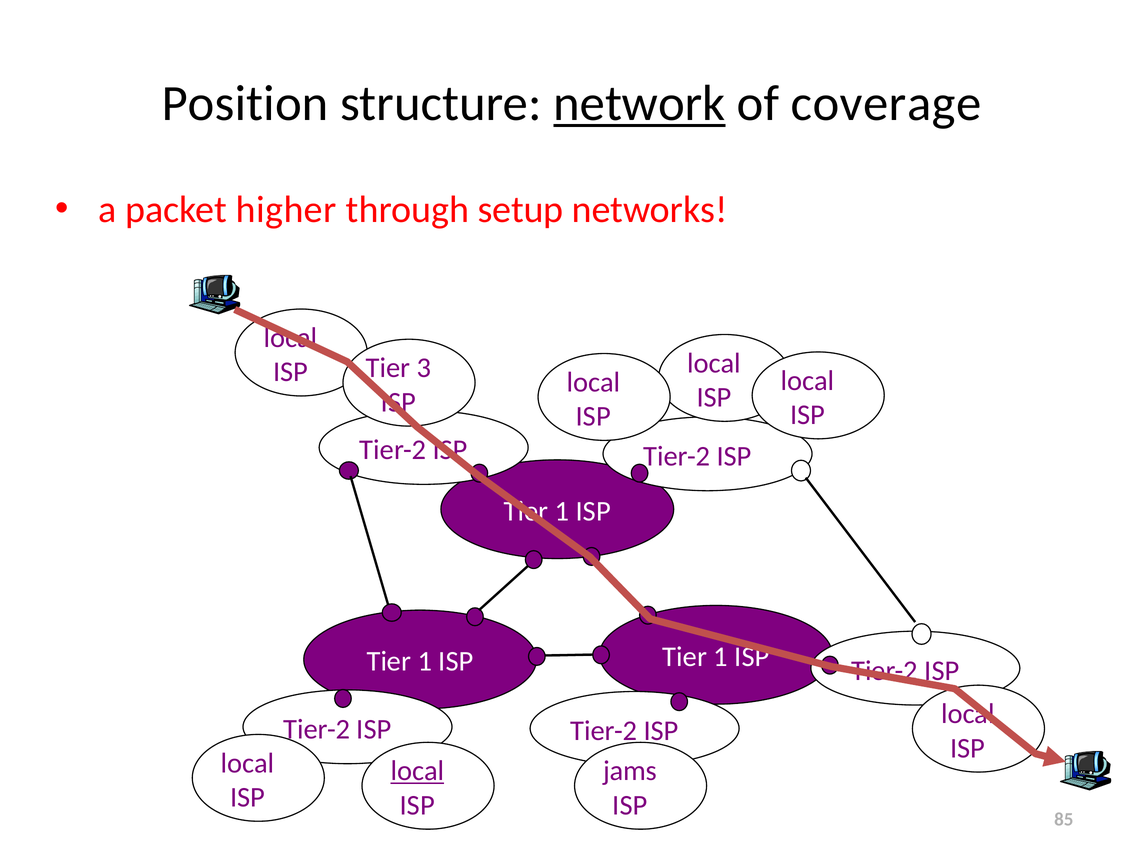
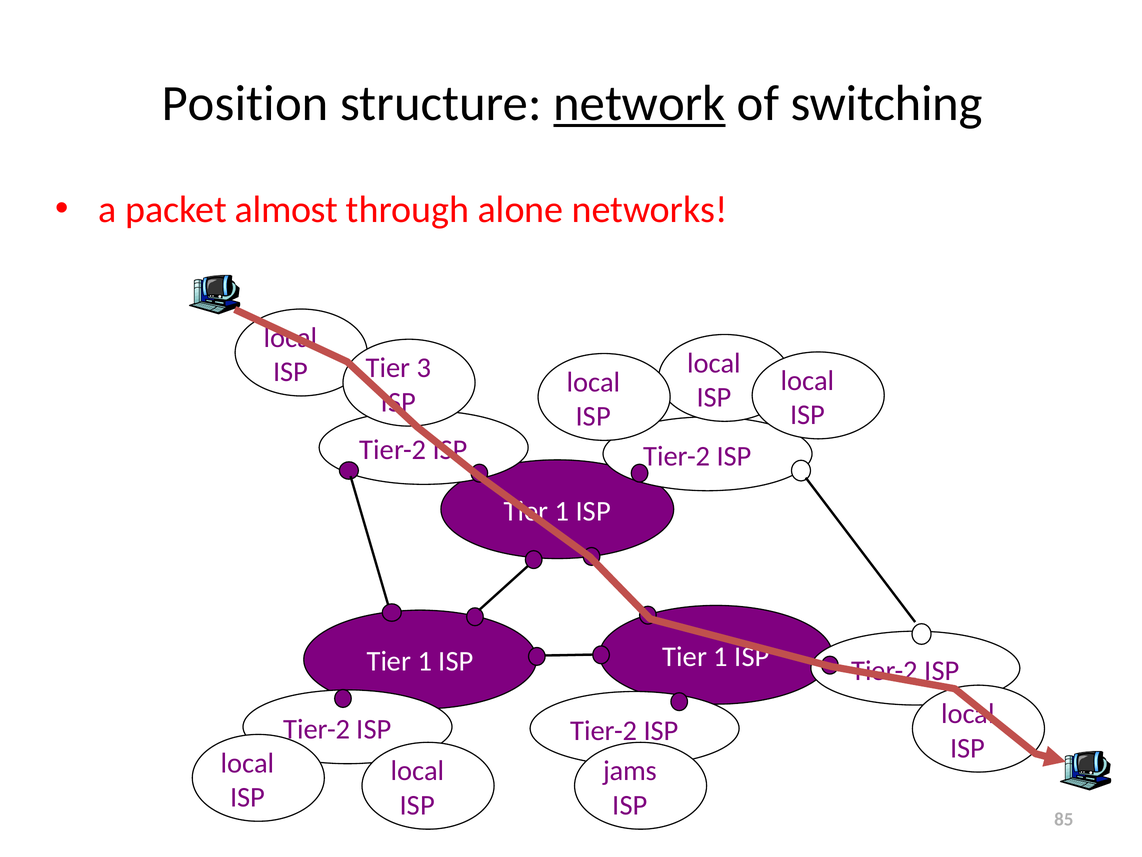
coverage: coverage -> switching
higher: higher -> almost
setup: setup -> alone
local at (417, 771) underline: present -> none
